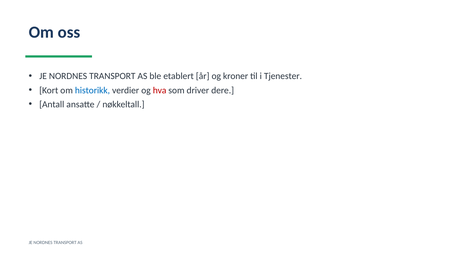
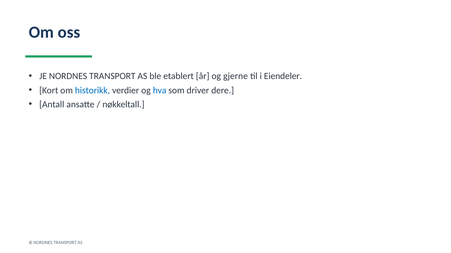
kroner: kroner -> gjerne
Tjenester: Tjenester -> Eiendeler
hva colour: red -> blue
